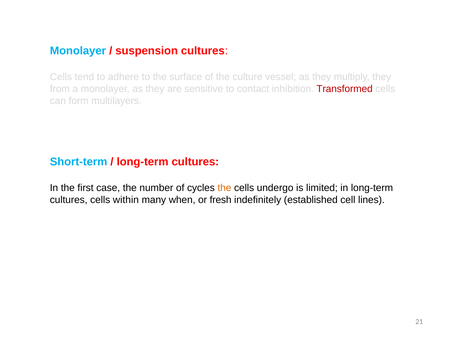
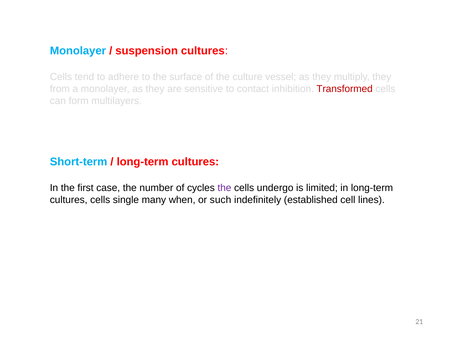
the at (224, 188) colour: orange -> purple
within: within -> single
fresh: fresh -> such
